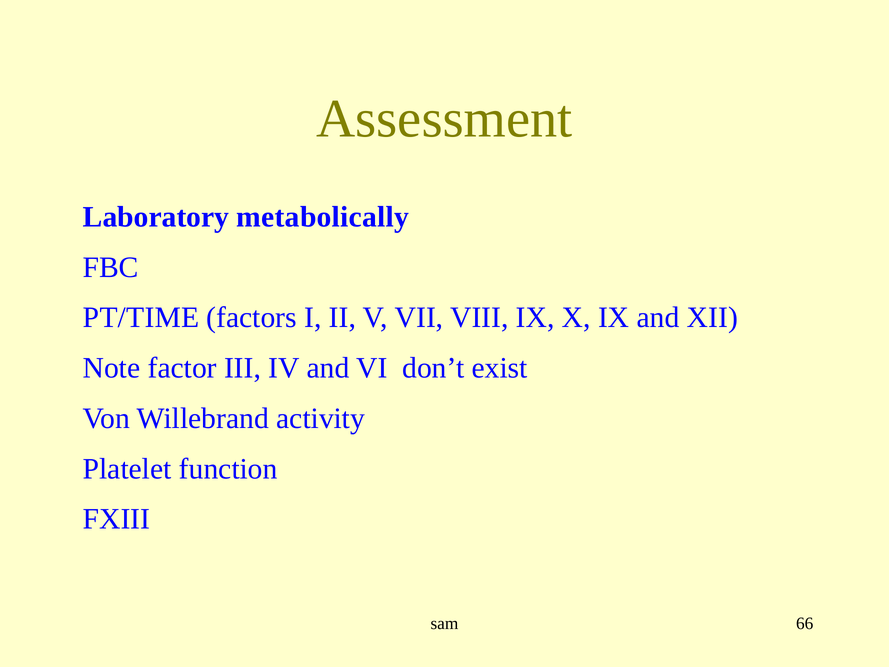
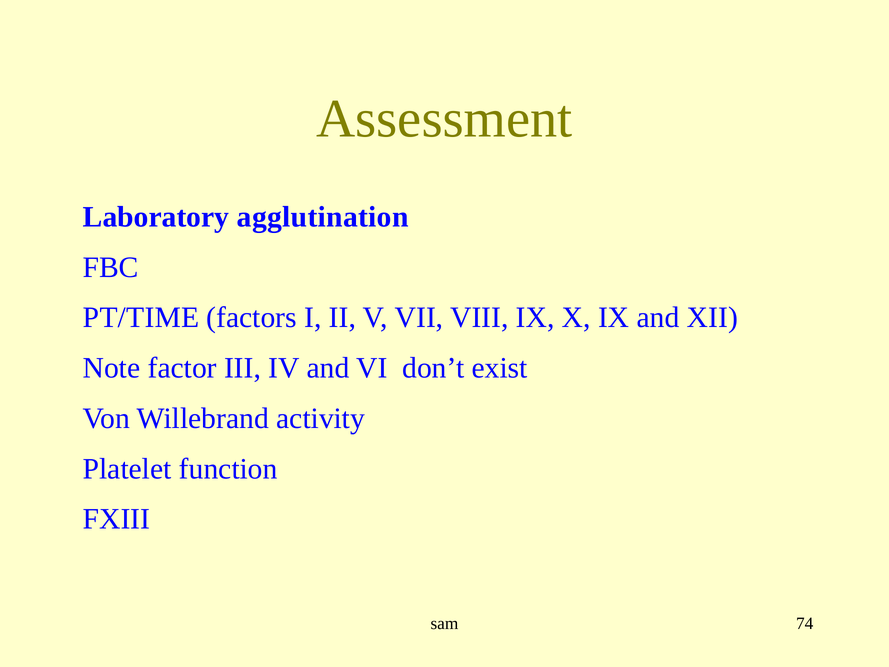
metabolically: metabolically -> agglutination
66: 66 -> 74
